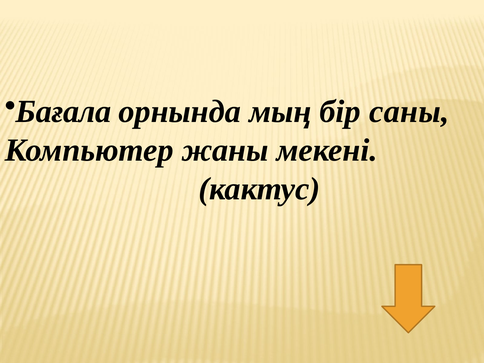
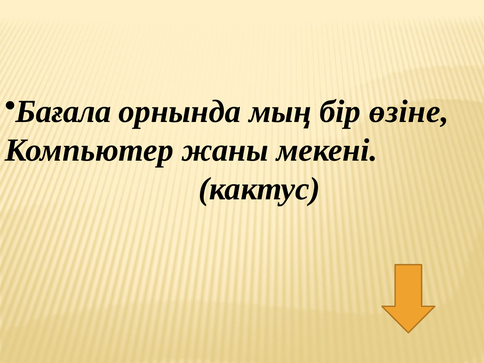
саны: саны -> өзіне
